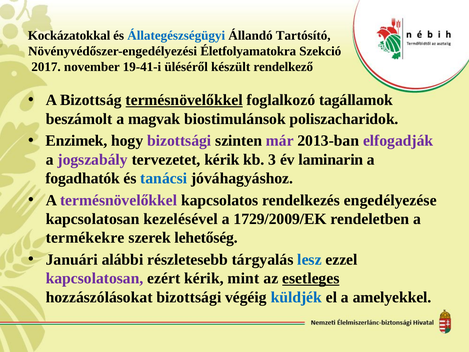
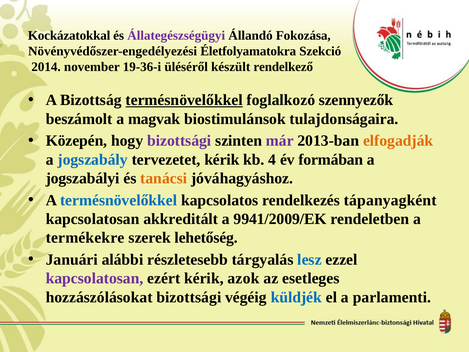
Állategészségügyi colour: blue -> purple
Tartósító: Tartósító -> Fokozása
2017: 2017 -> 2014
19-41-i: 19-41-i -> 19-36-i
tagállamok: tagállamok -> szennyezők
poliszacharidok: poliszacharidok -> tulajdonságaira
Enzimek: Enzimek -> Közepén
elfogadják colour: purple -> orange
jogszabály colour: purple -> blue
3: 3 -> 4
laminarin: laminarin -> formában
fogadhatók: fogadhatók -> jogszabályi
tanácsi colour: blue -> orange
termésnövelőkkel at (119, 200) colour: purple -> blue
engedélyezése: engedélyezése -> tápanyagként
kezelésével: kezelésével -> akkreditált
1729/2009/EK: 1729/2009/EK -> 9941/2009/EK
mint: mint -> azok
esetleges underline: present -> none
amelyekkel: amelyekkel -> parlamenti
